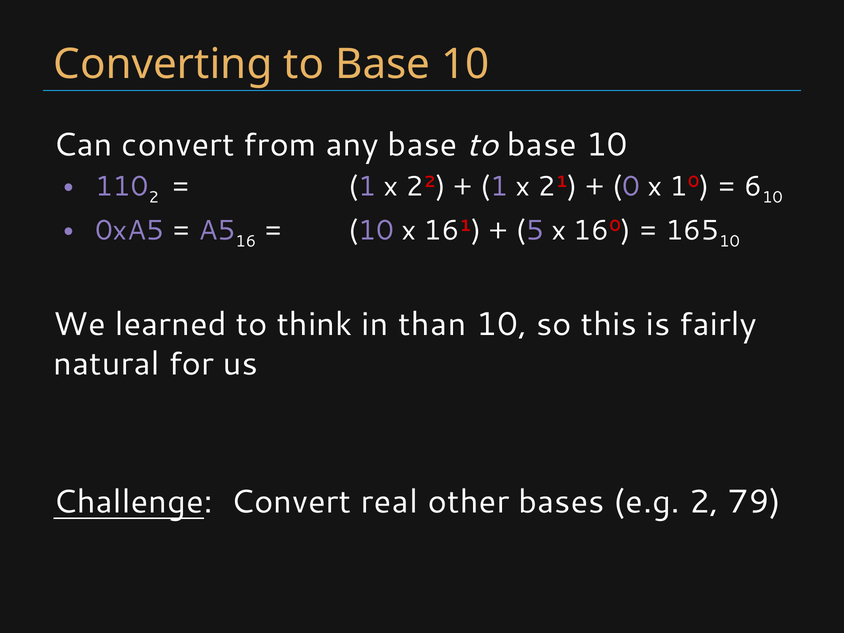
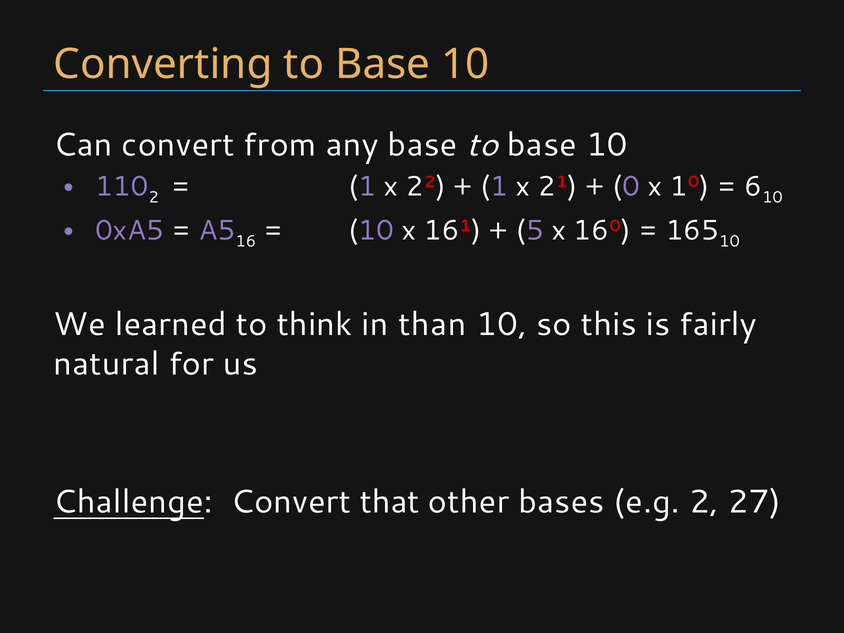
real: real -> that
79: 79 -> 27
